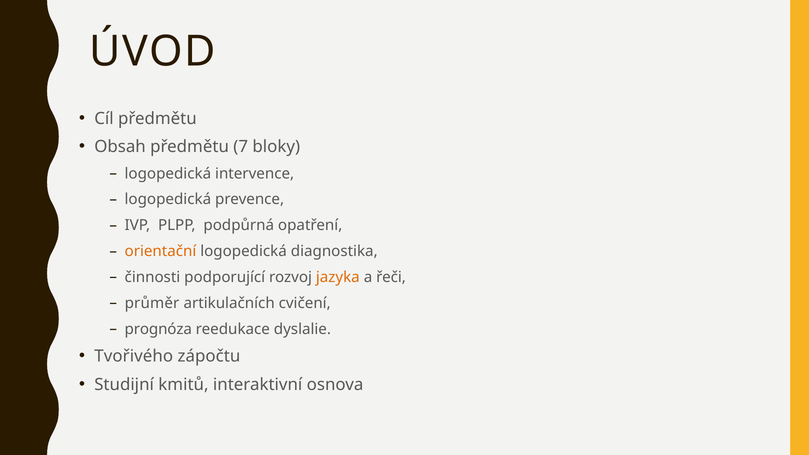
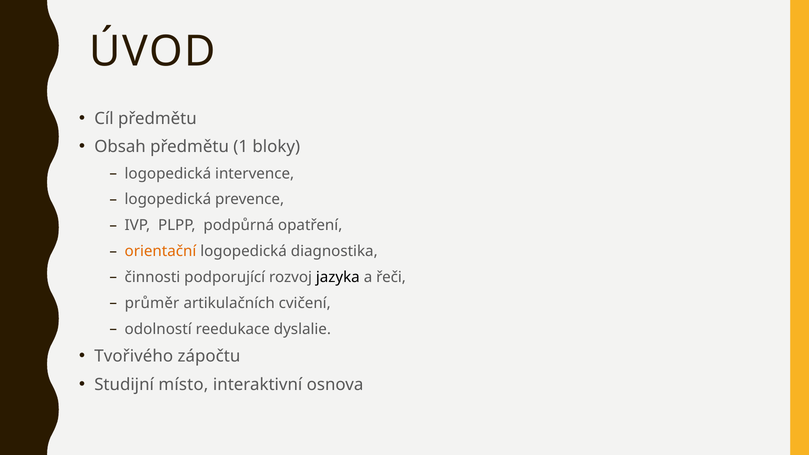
7: 7 -> 1
jazyka colour: orange -> black
prognóza: prognóza -> odolností
kmitů: kmitů -> místo
